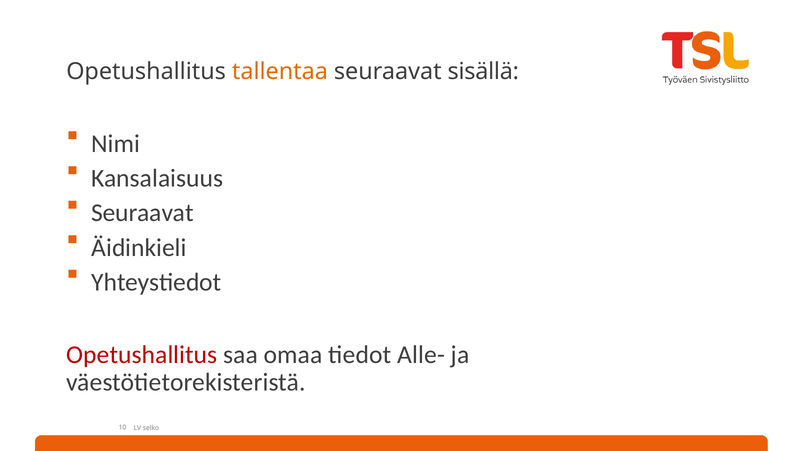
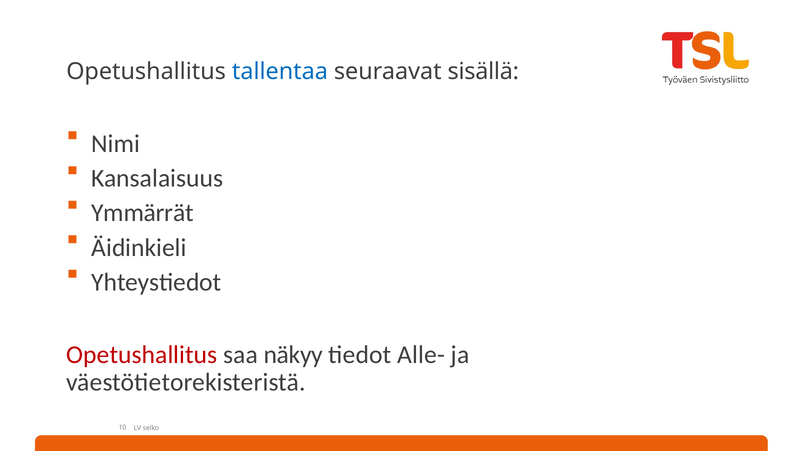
tallentaa colour: orange -> blue
Seuraavat at (142, 213): Seuraavat -> Ymmärrät
omaa: omaa -> näkyy
